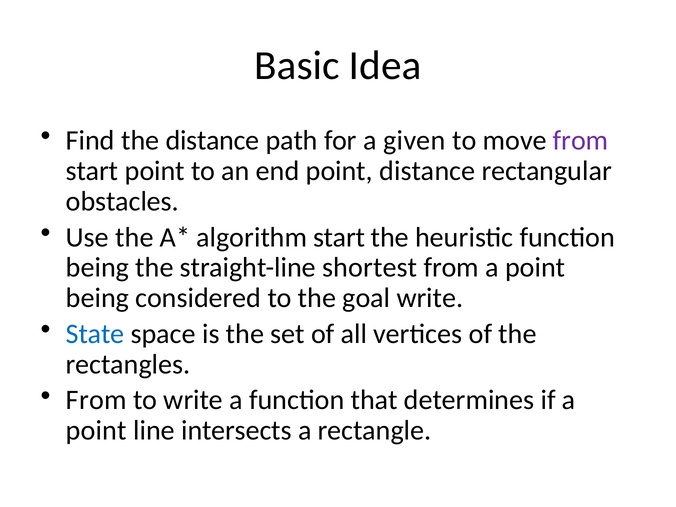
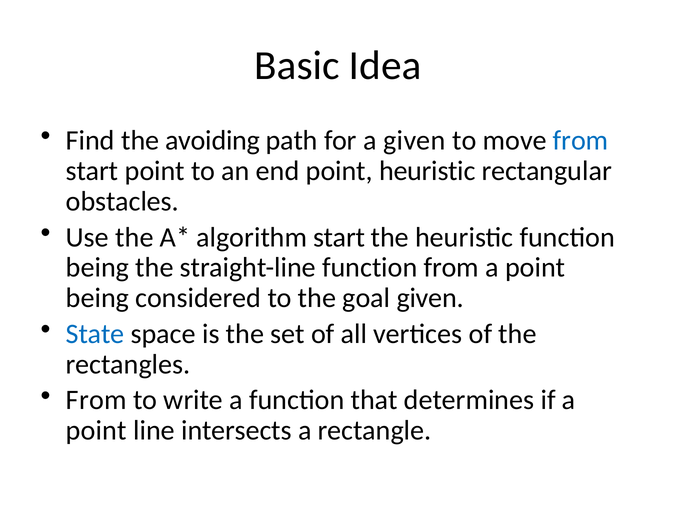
the distance: distance -> avoiding
from at (581, 141) colour: purple -> blue
point distance: distance -> heuristic
straight-line shortest: shortest -> function
goal write: write -> given
